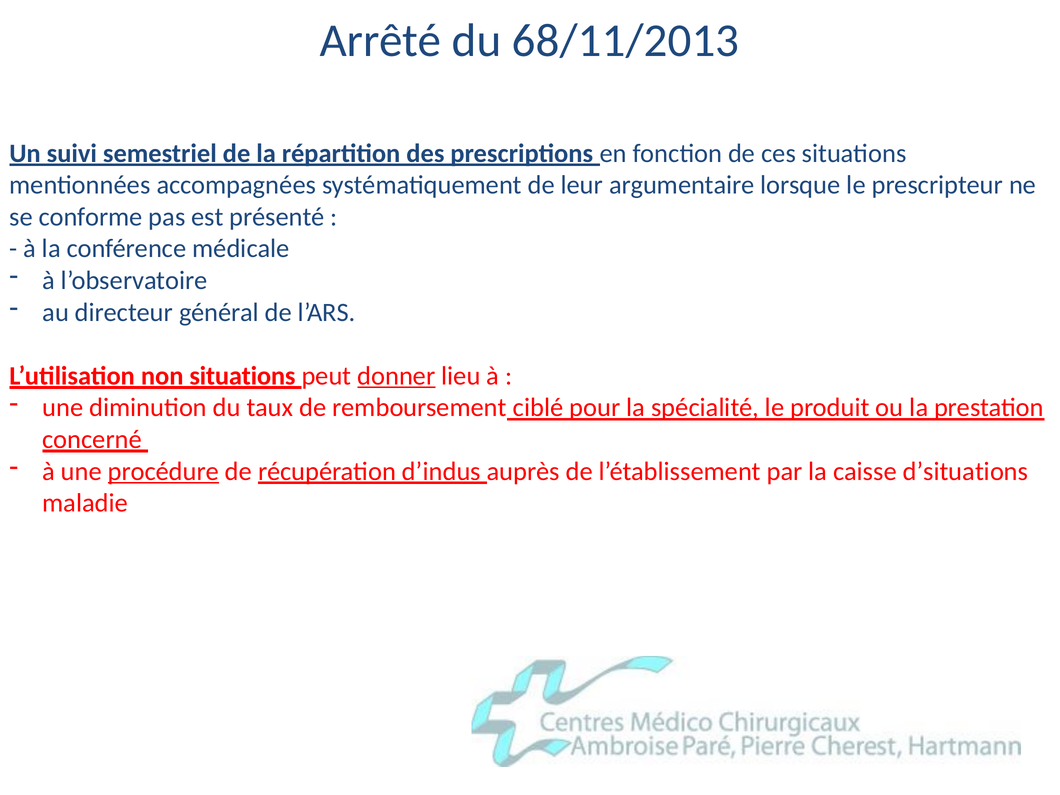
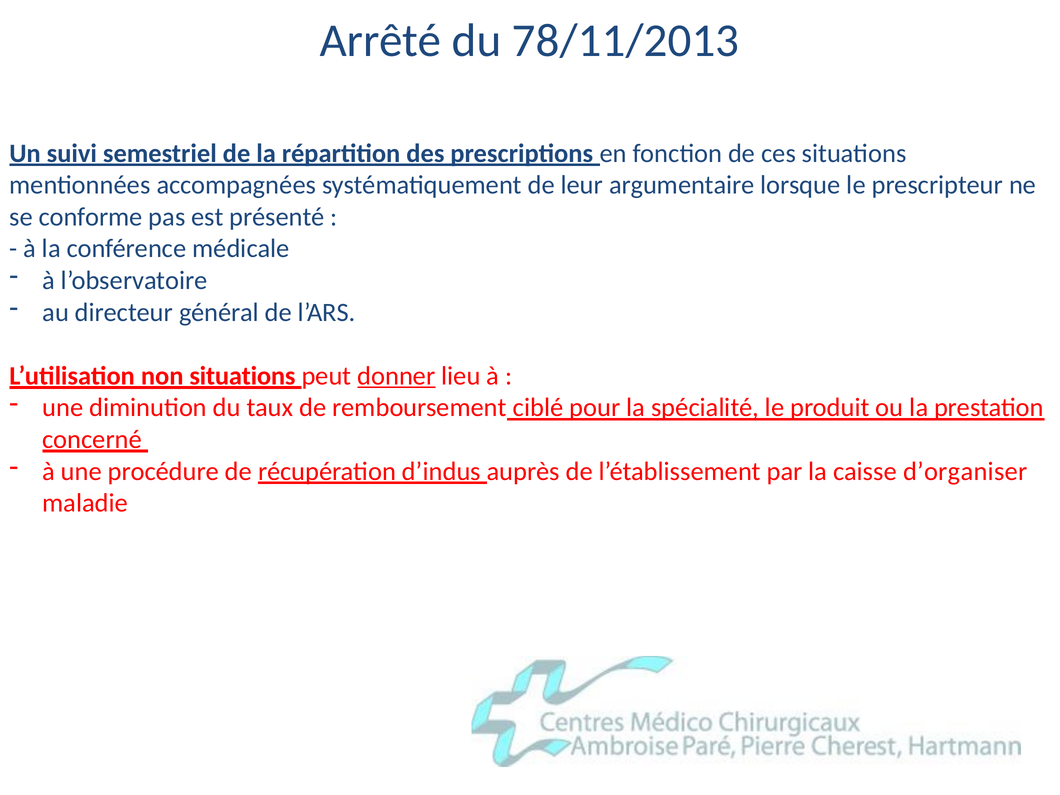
68/11/2013: 68/11/2013 -> 78/11/2013
procédure underline: present -> none
d’situations: d’situations -> d’organiser
